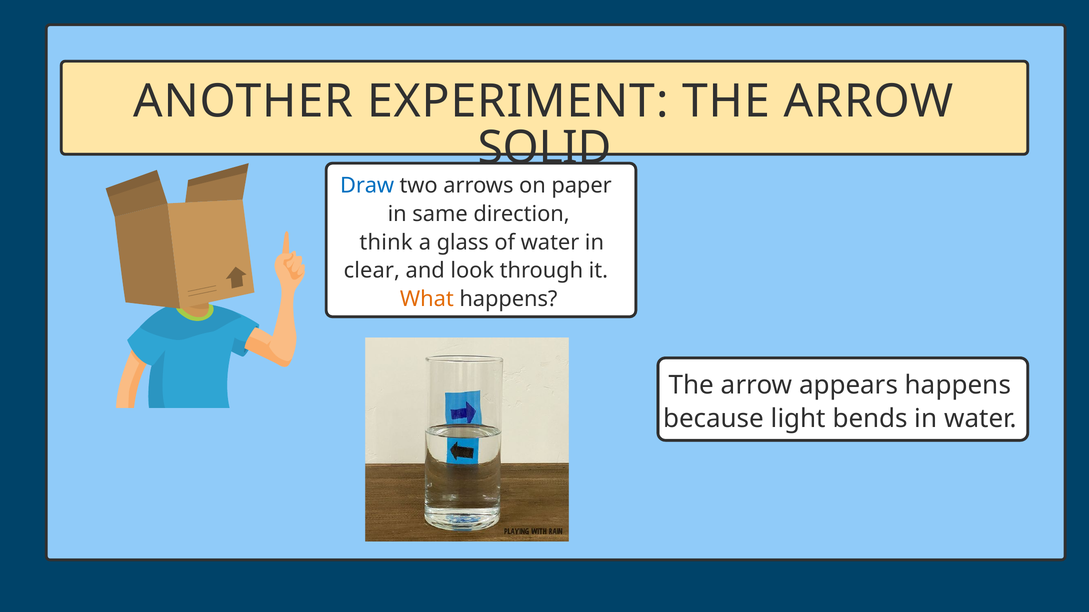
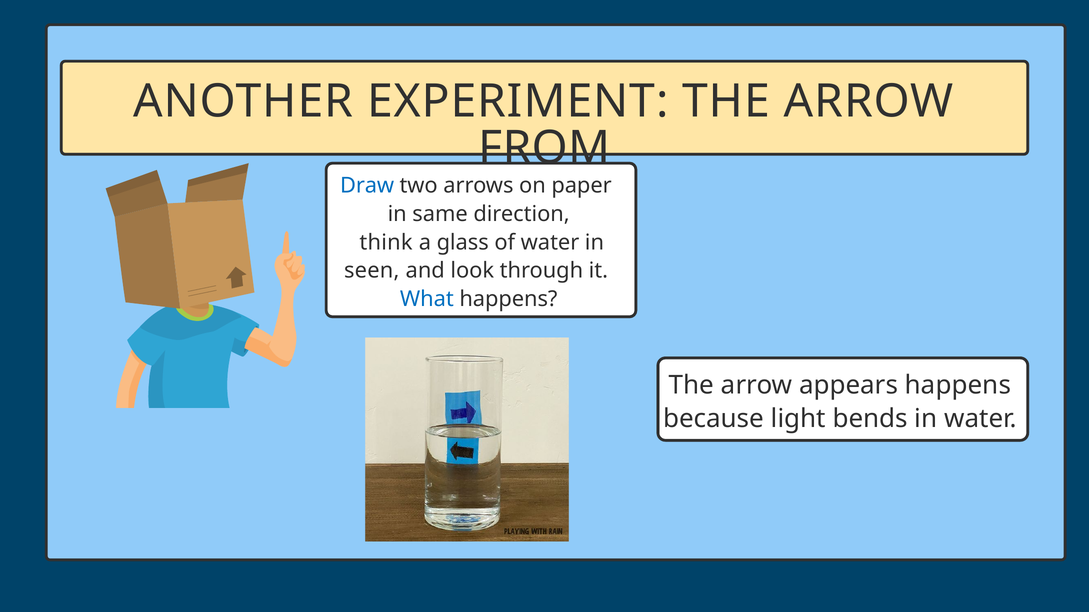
SOLID: SOLID -> FROM
clear: clear -> seen
What colour: orange -> blue
